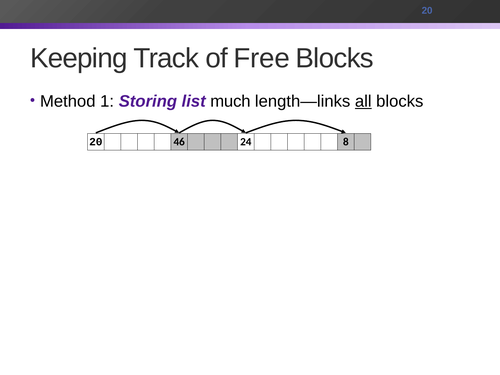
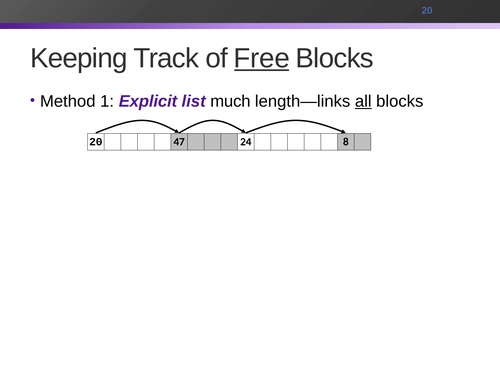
Free underline: none -> present
Storing: Storing -> Explicit
46: 46 -> 47
